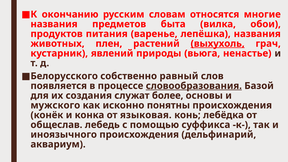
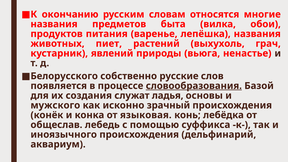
плен: плен -> пиет
выхухоль underline: present -> none
равный: равный -> русские
более: более -> ладья
понятны: понятны -> зрачный
